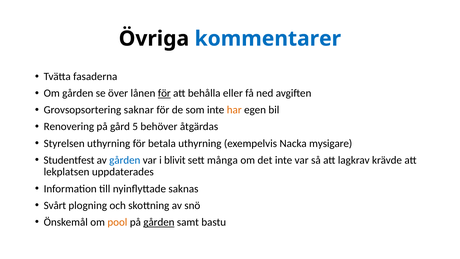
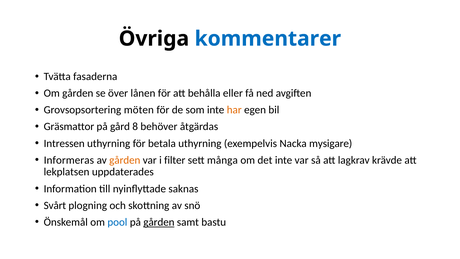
för at (164, 93) underline: present -> none
saknar: saknar -> möten
Renovering: Renovering -> Gräsmattor
5: 5 -> 8
Styrelsen: Styrelsen -> Intressen
Studentfest: Studentfest -> Informeras
gården at (125, 160) colour: blue -> orange
blivit: blivit -> filter
pool colour: orange -> blue
